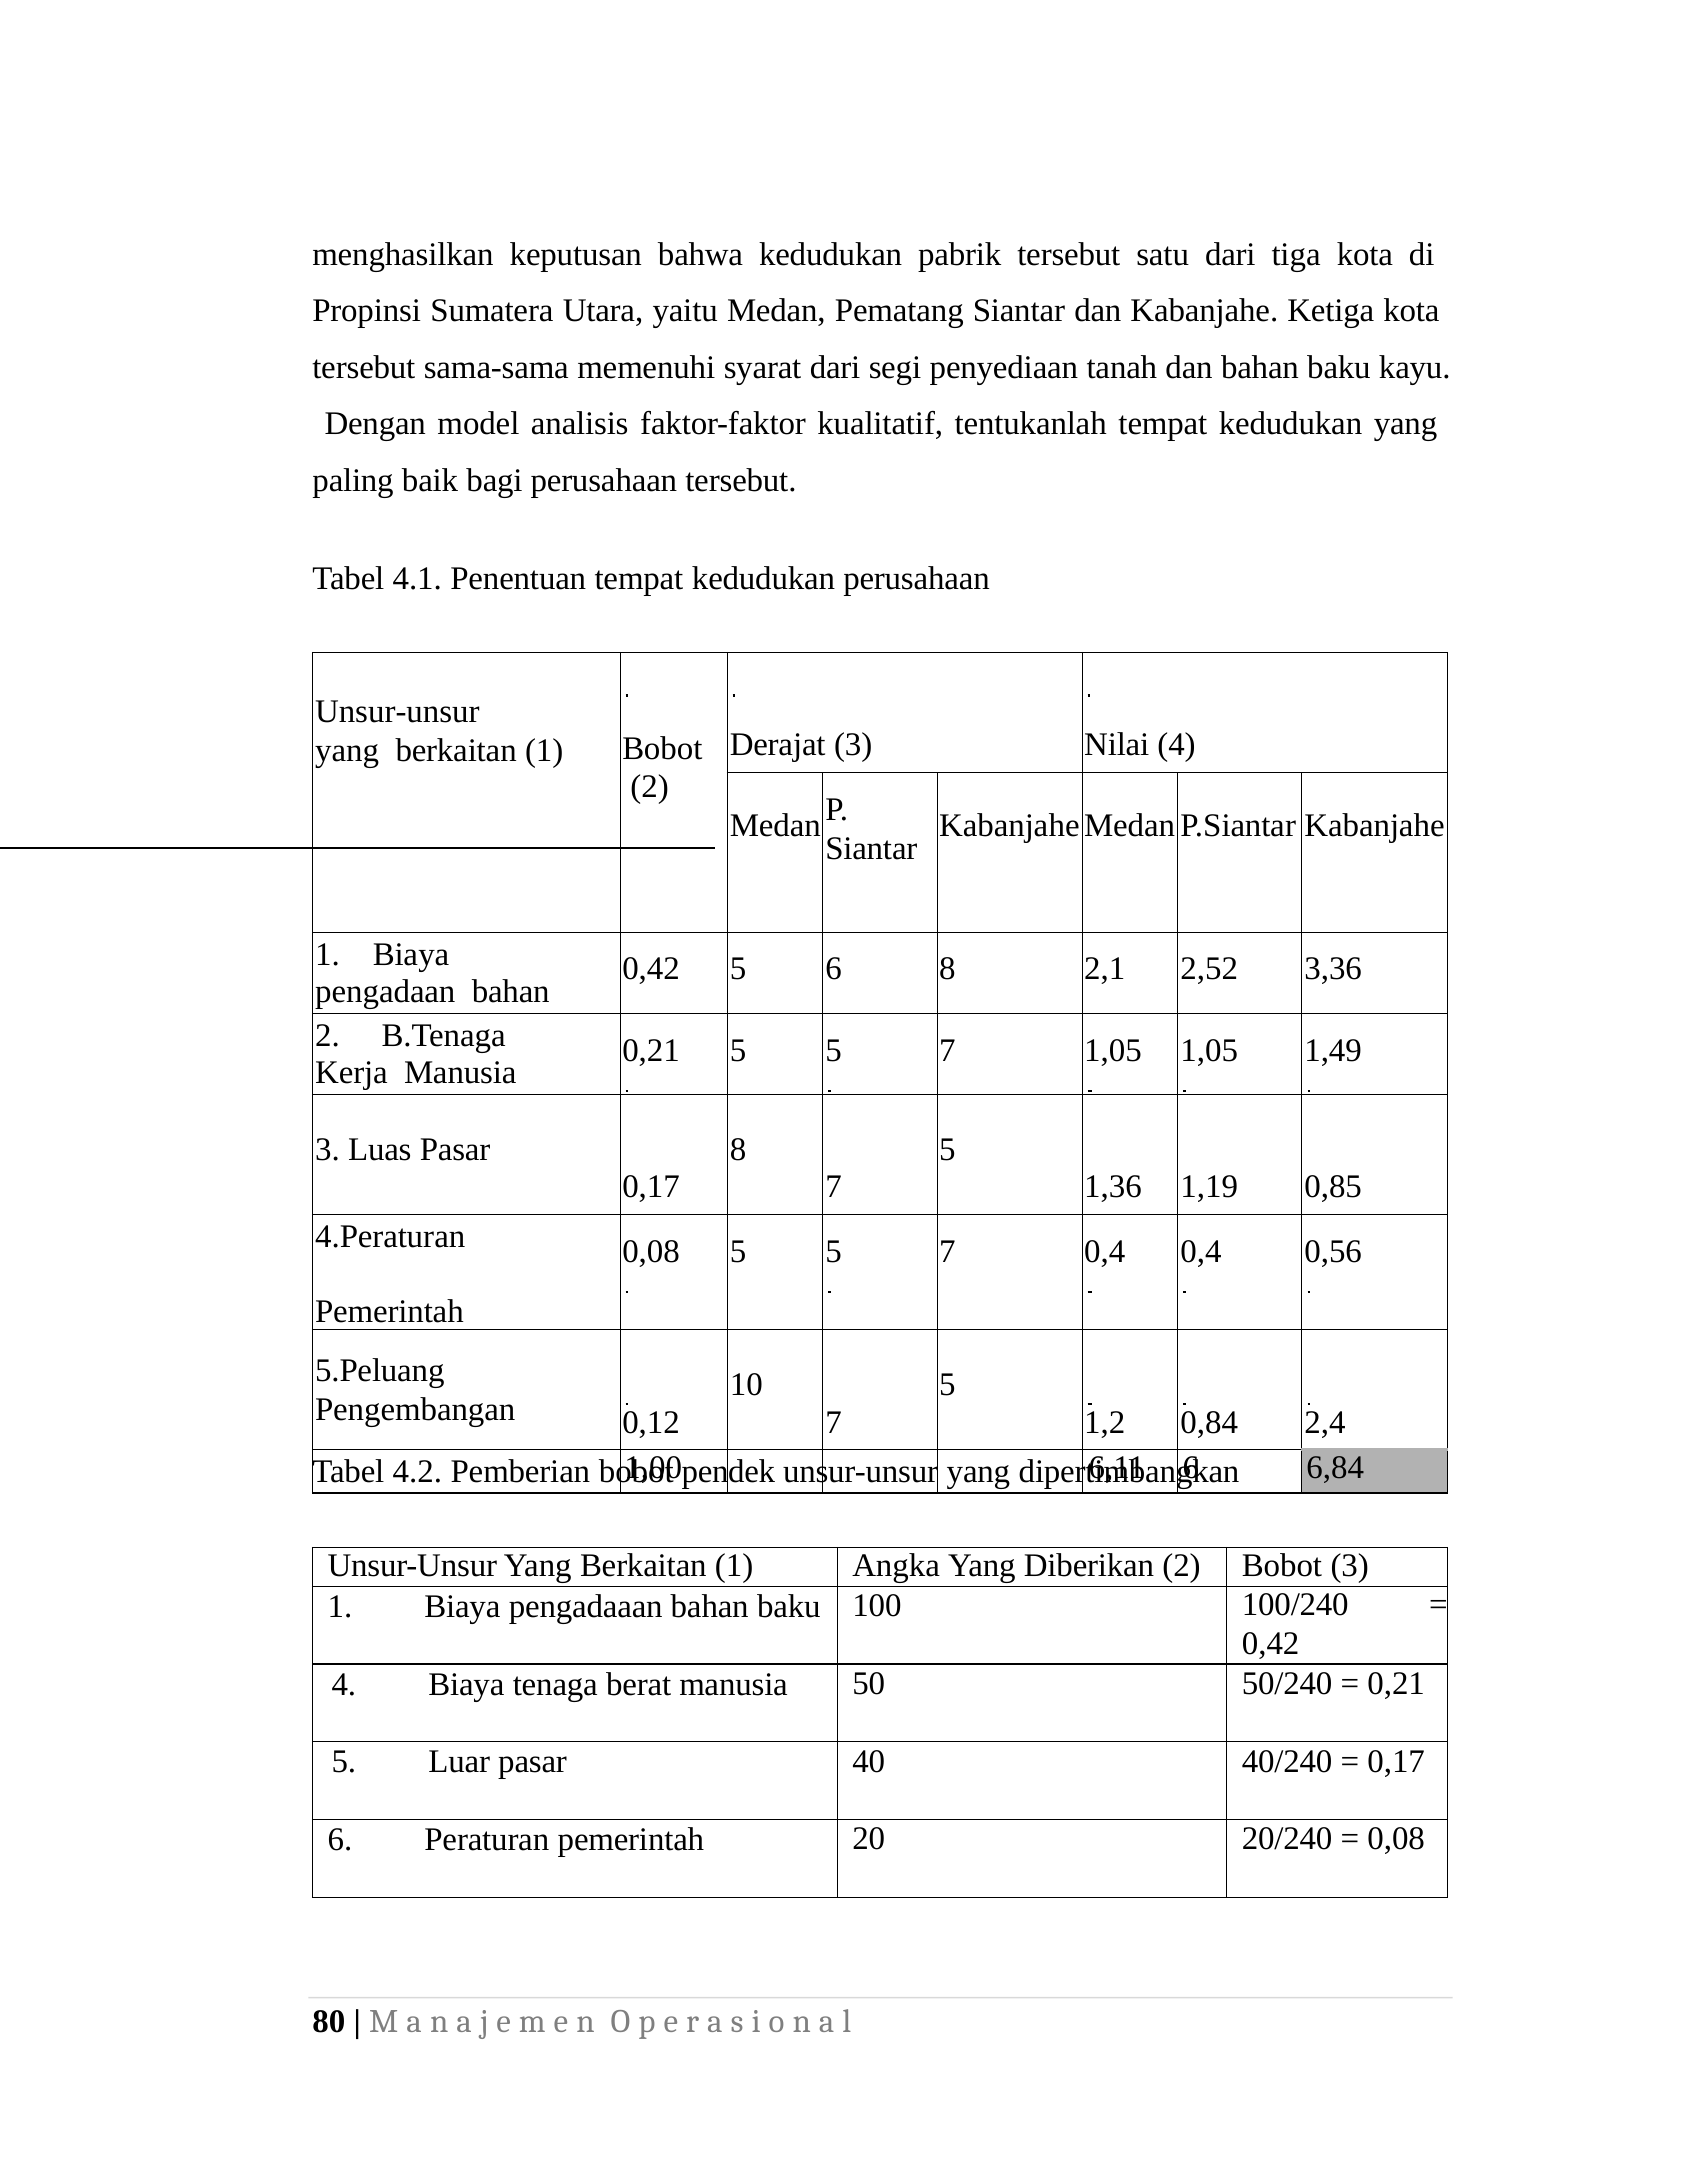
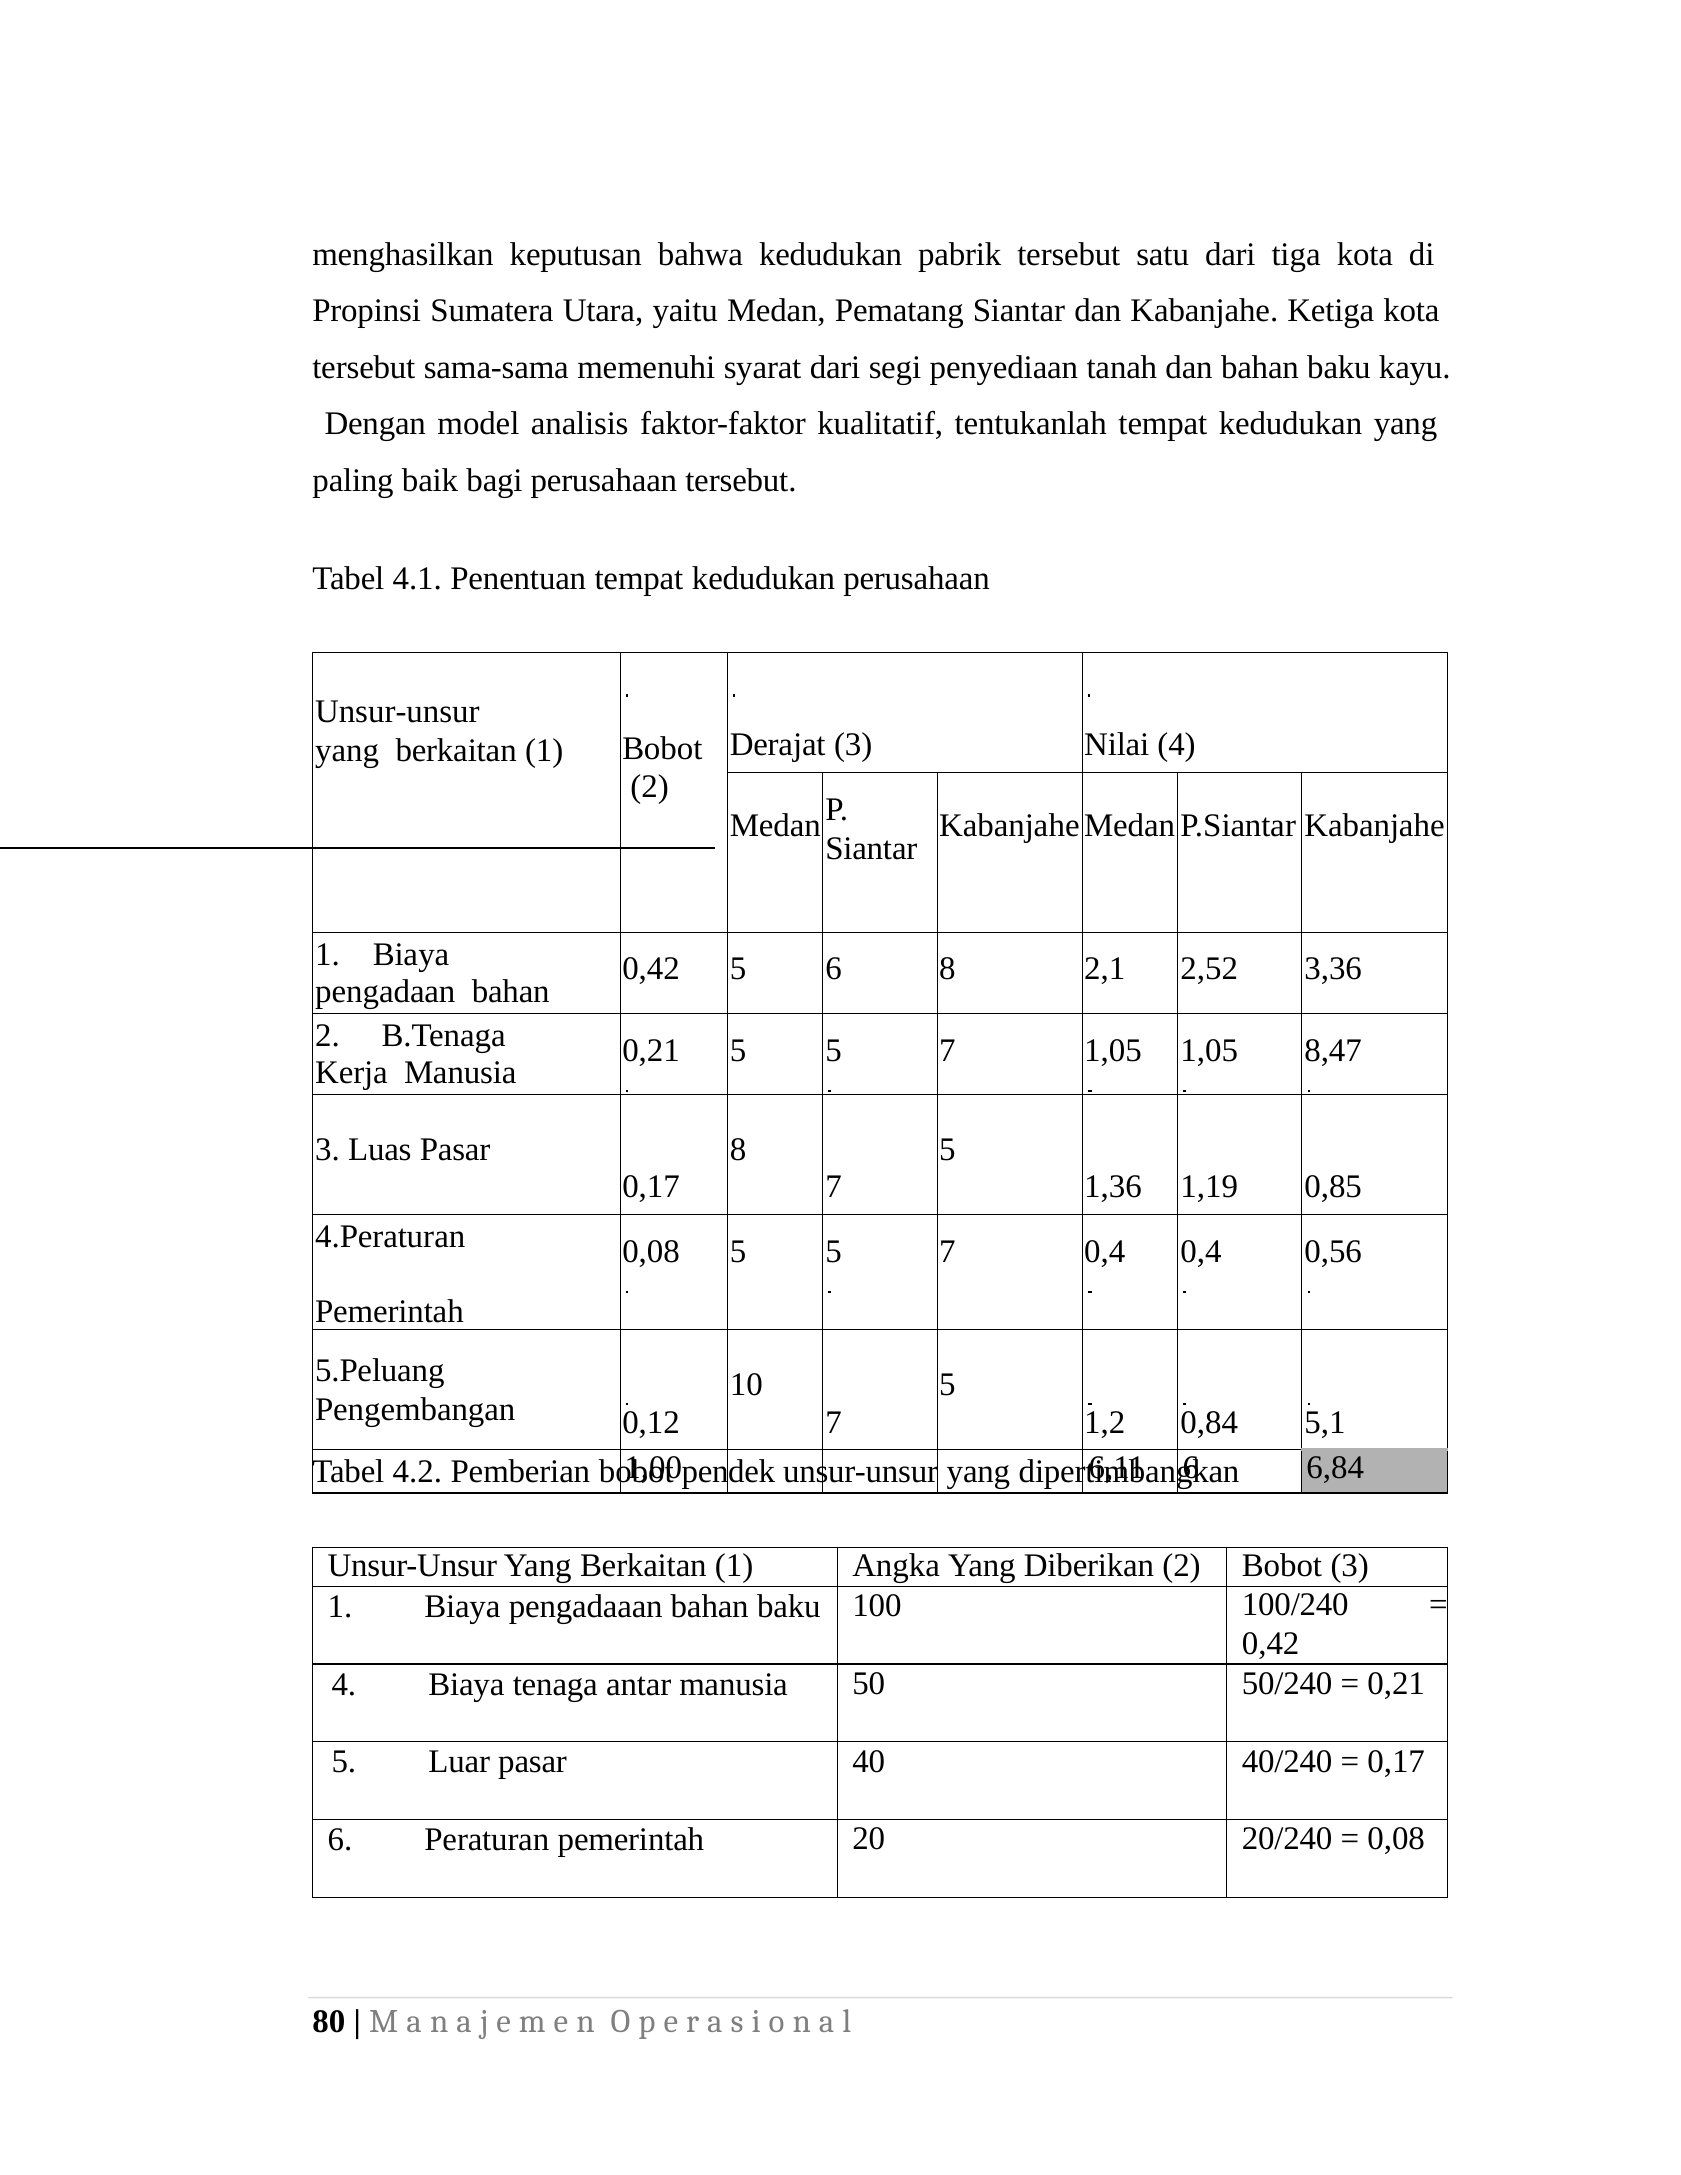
1,49: 1,49 -> 8,47
2,4: 2,4 -> 5,1
berat: berat -> antar
